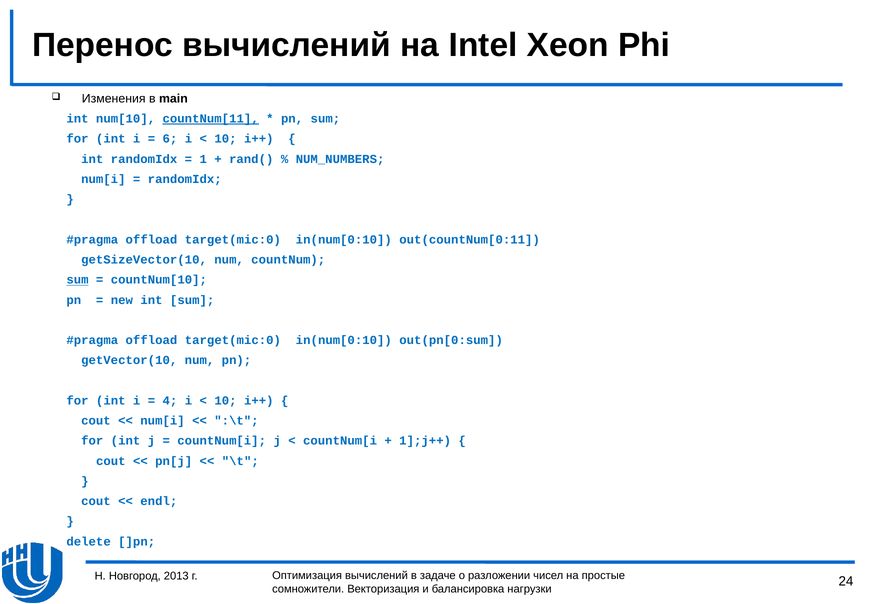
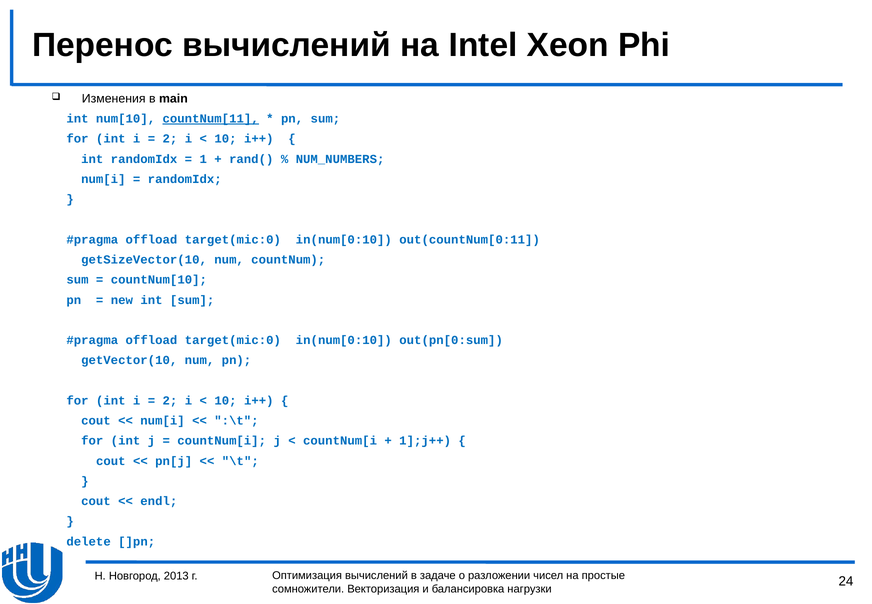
6 at (170, 139): 6 -> 2
sum at (77, 280) underline: present -> none
4 at (170, 400): 4 -> 2
